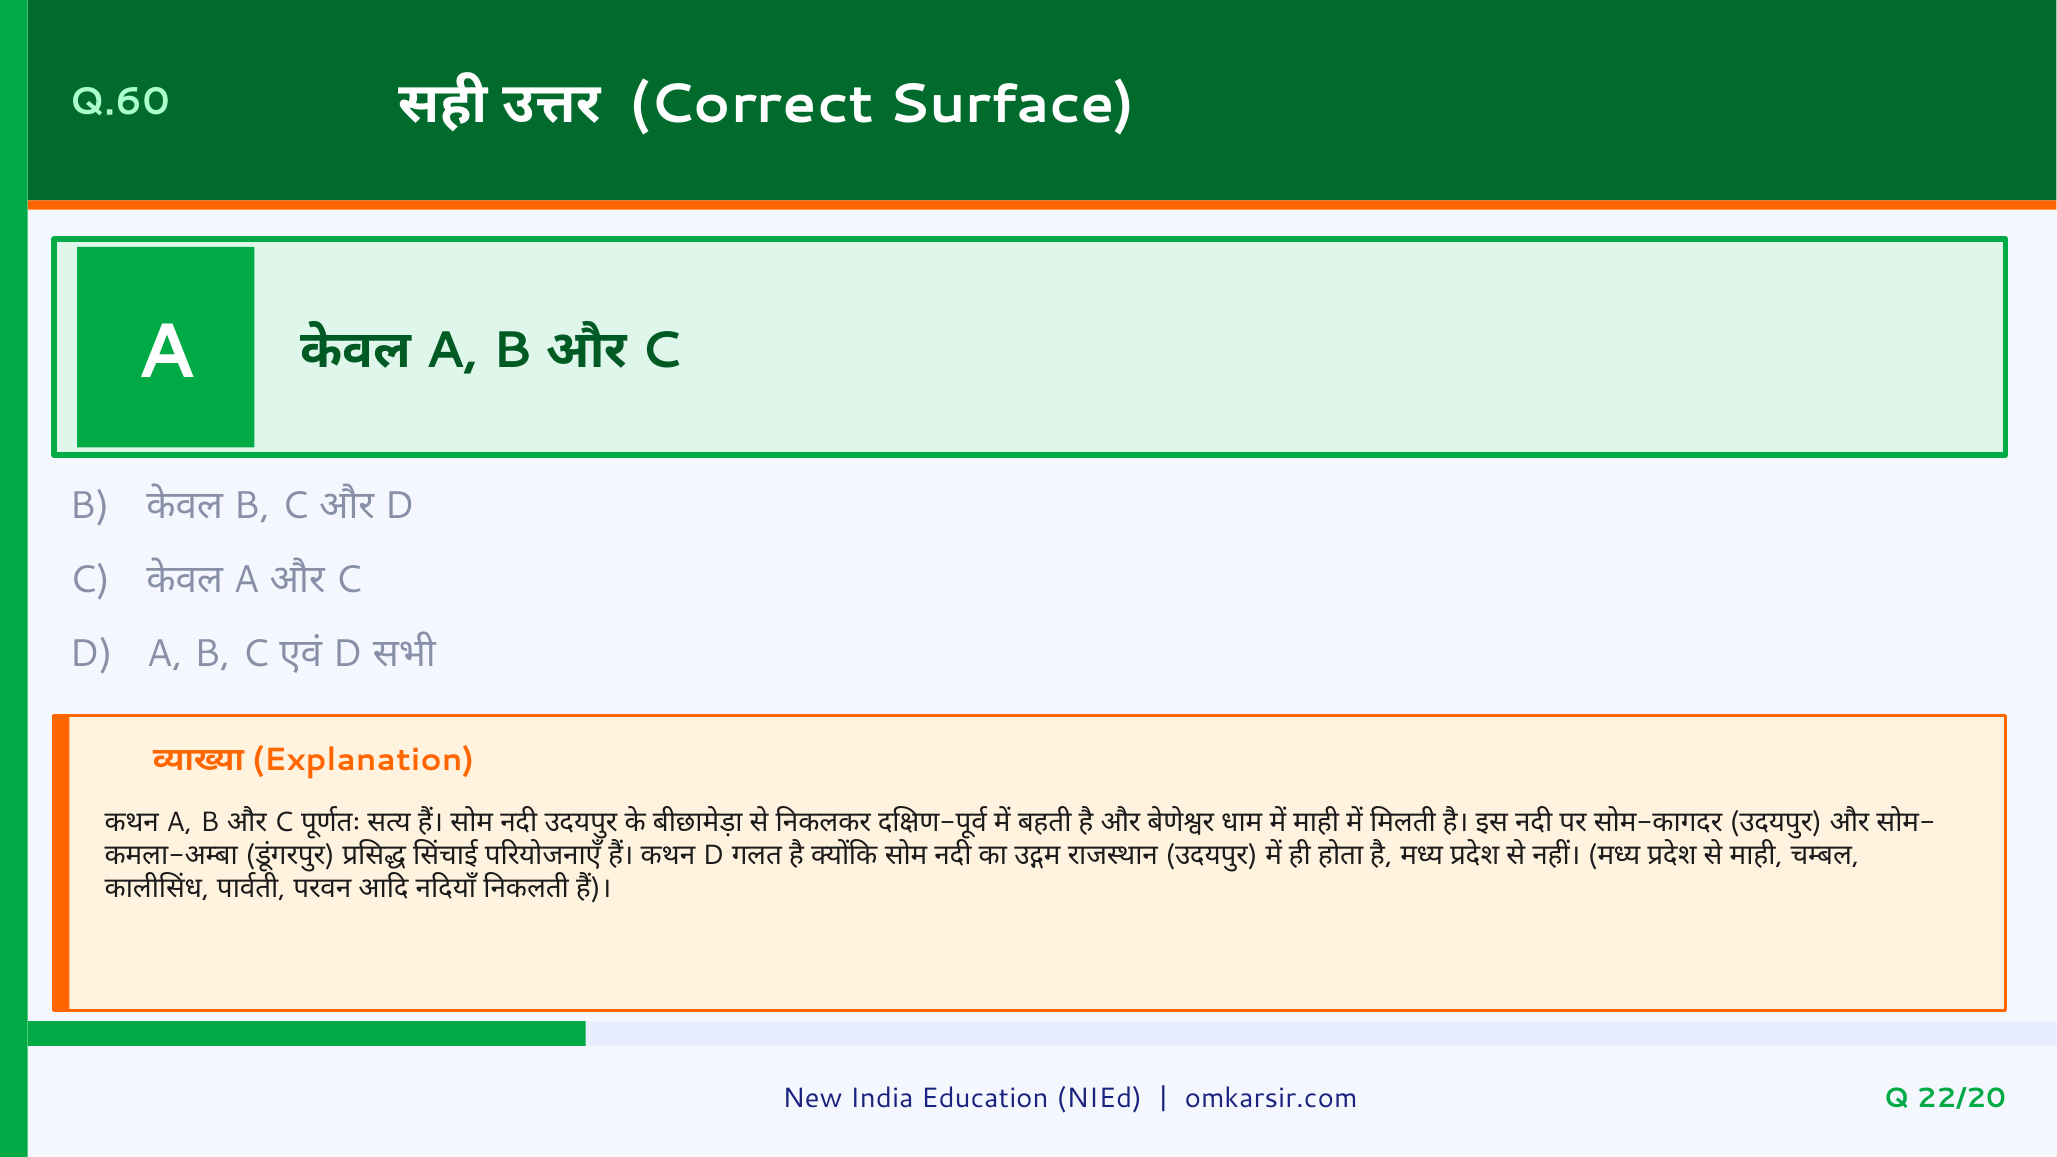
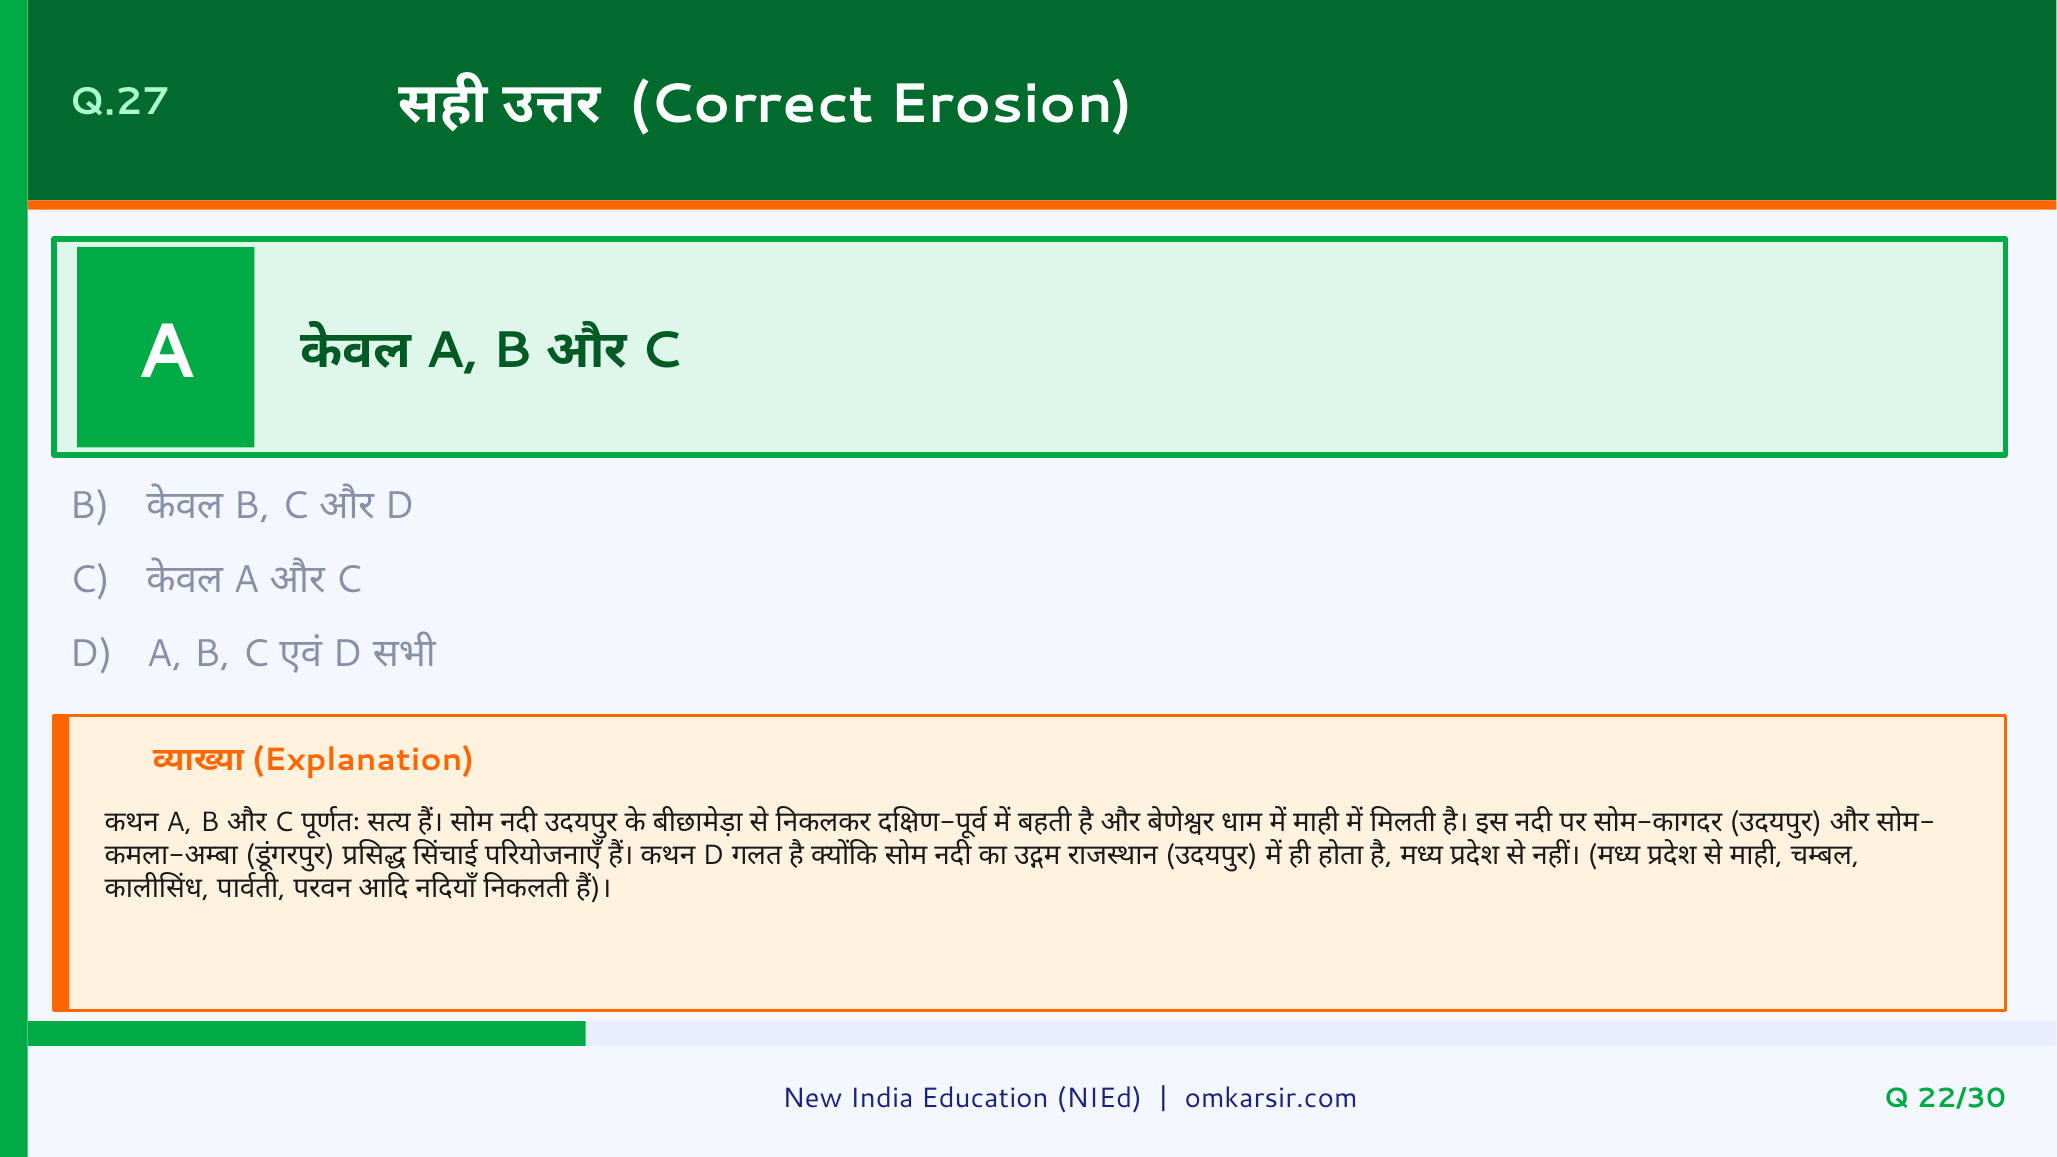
Q.60: Q.60 -> Q.27
Surface: Surface -> Erosion
22/20: 22/20 -> 22/30
